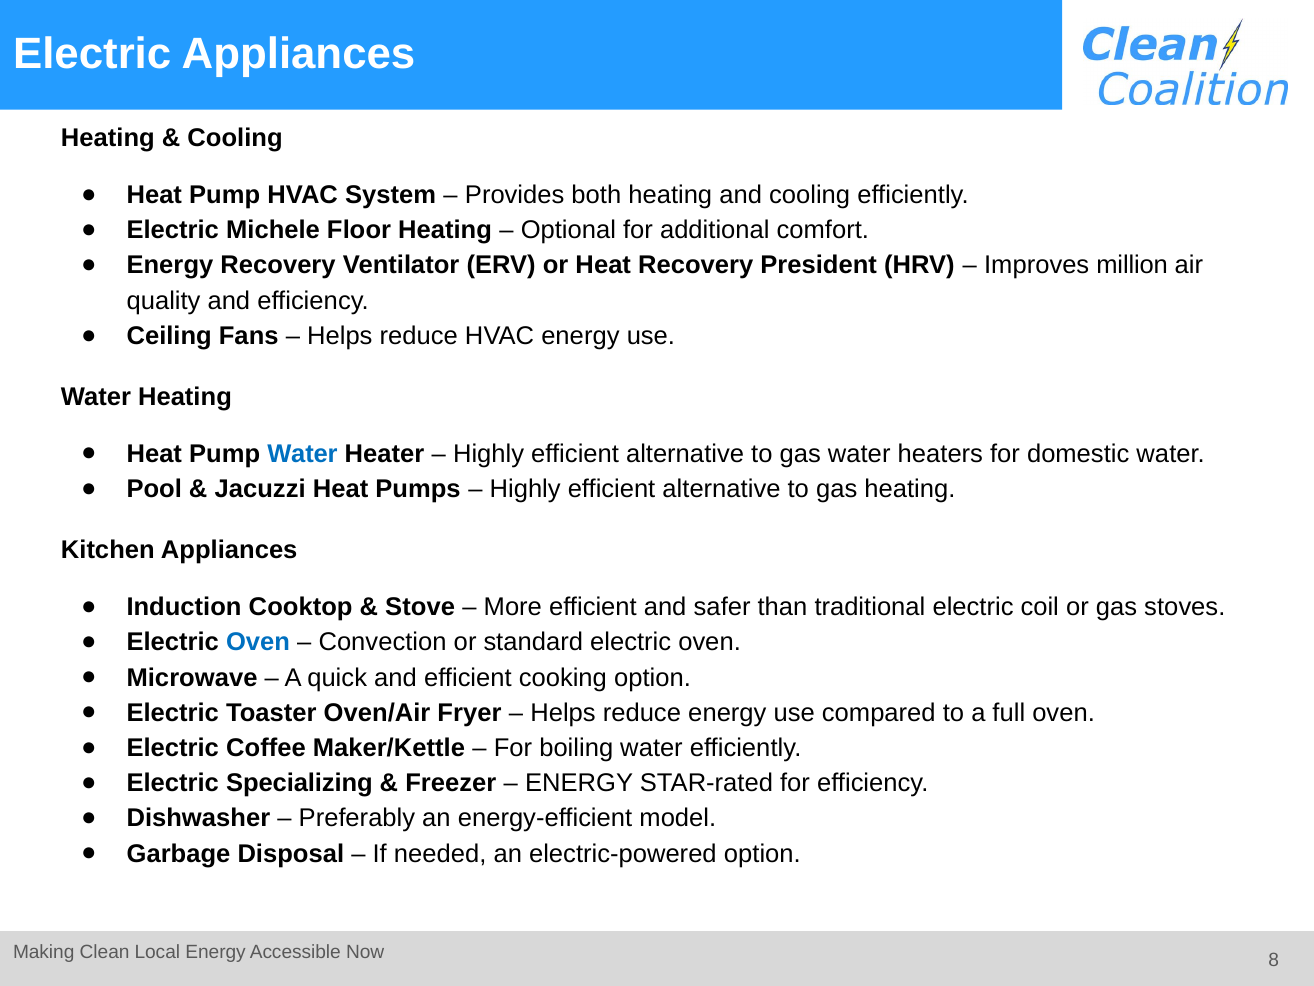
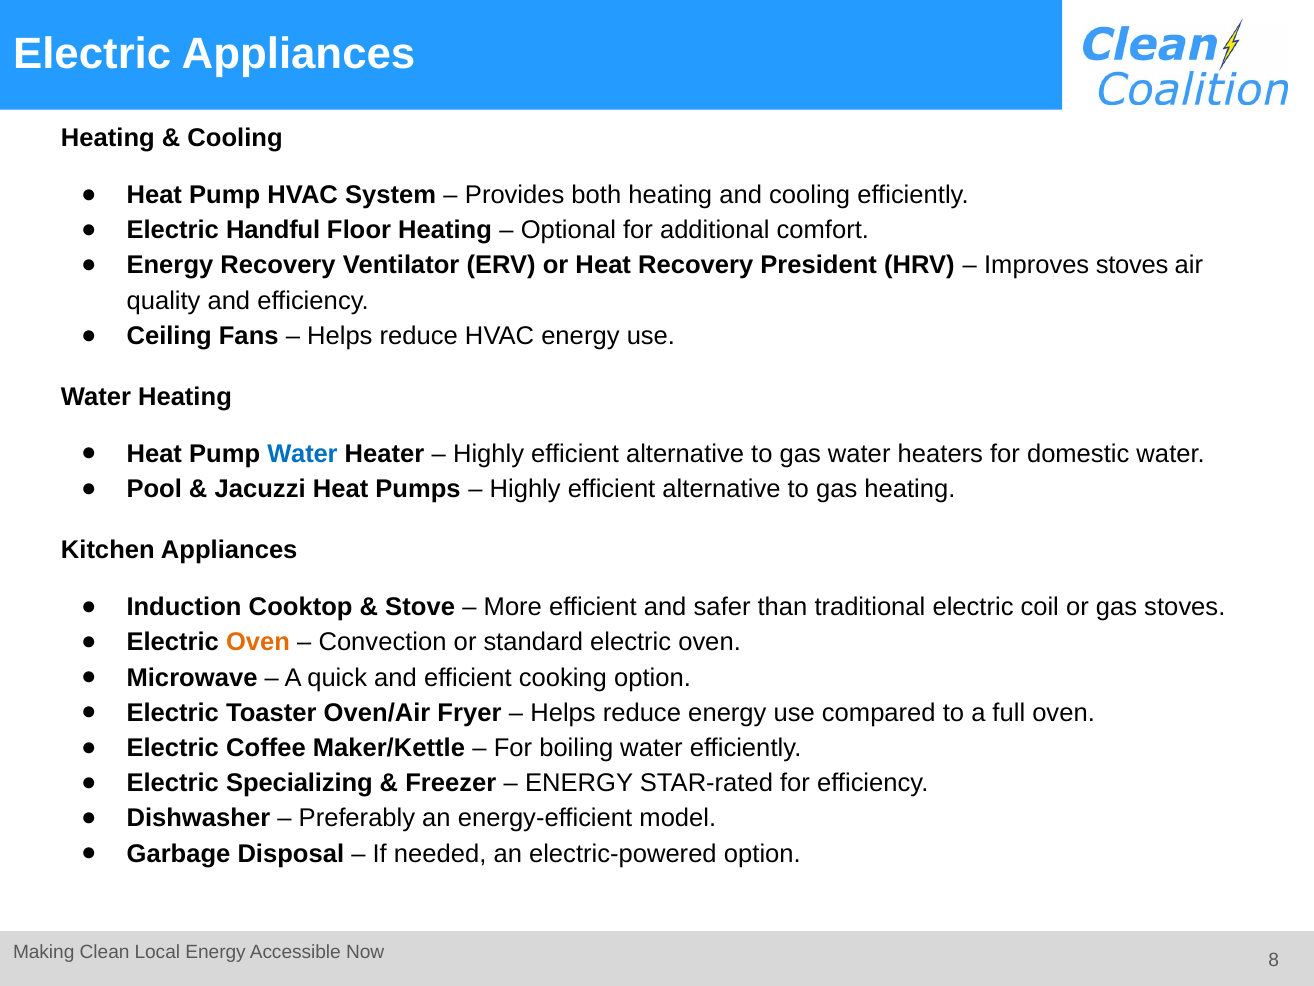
Michele: Michele -> Handful
Improves million: million -> stoves
Oven at (258, 642) colour: blue -> orange
